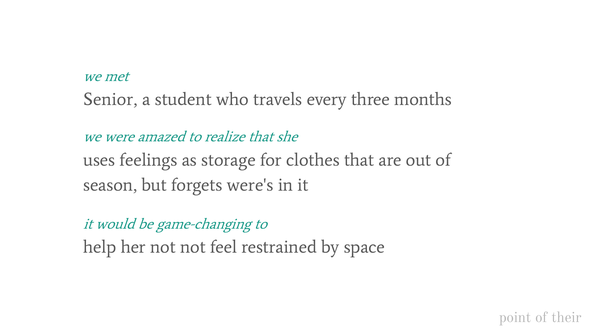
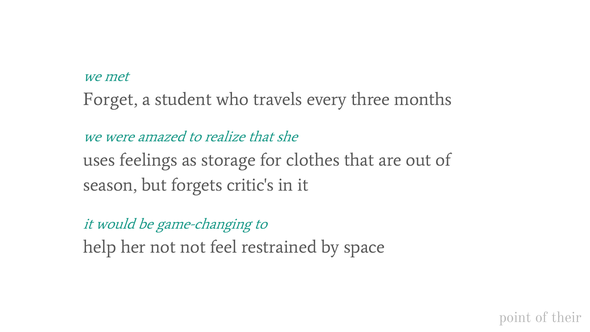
Senior: Senior -> Forget
were's: were's -> critic's
